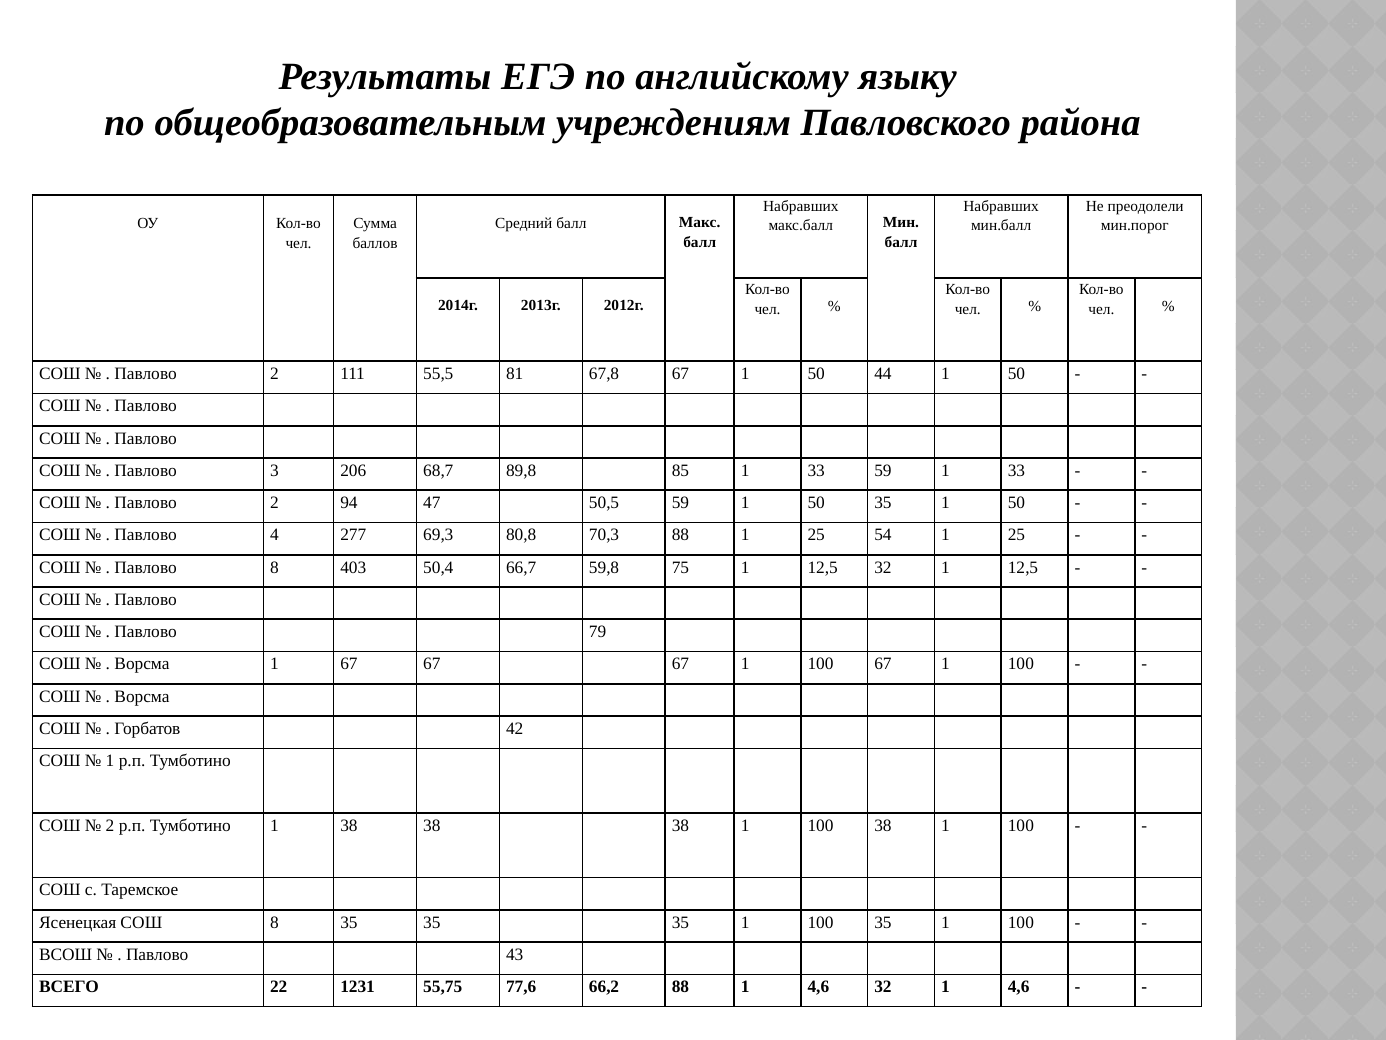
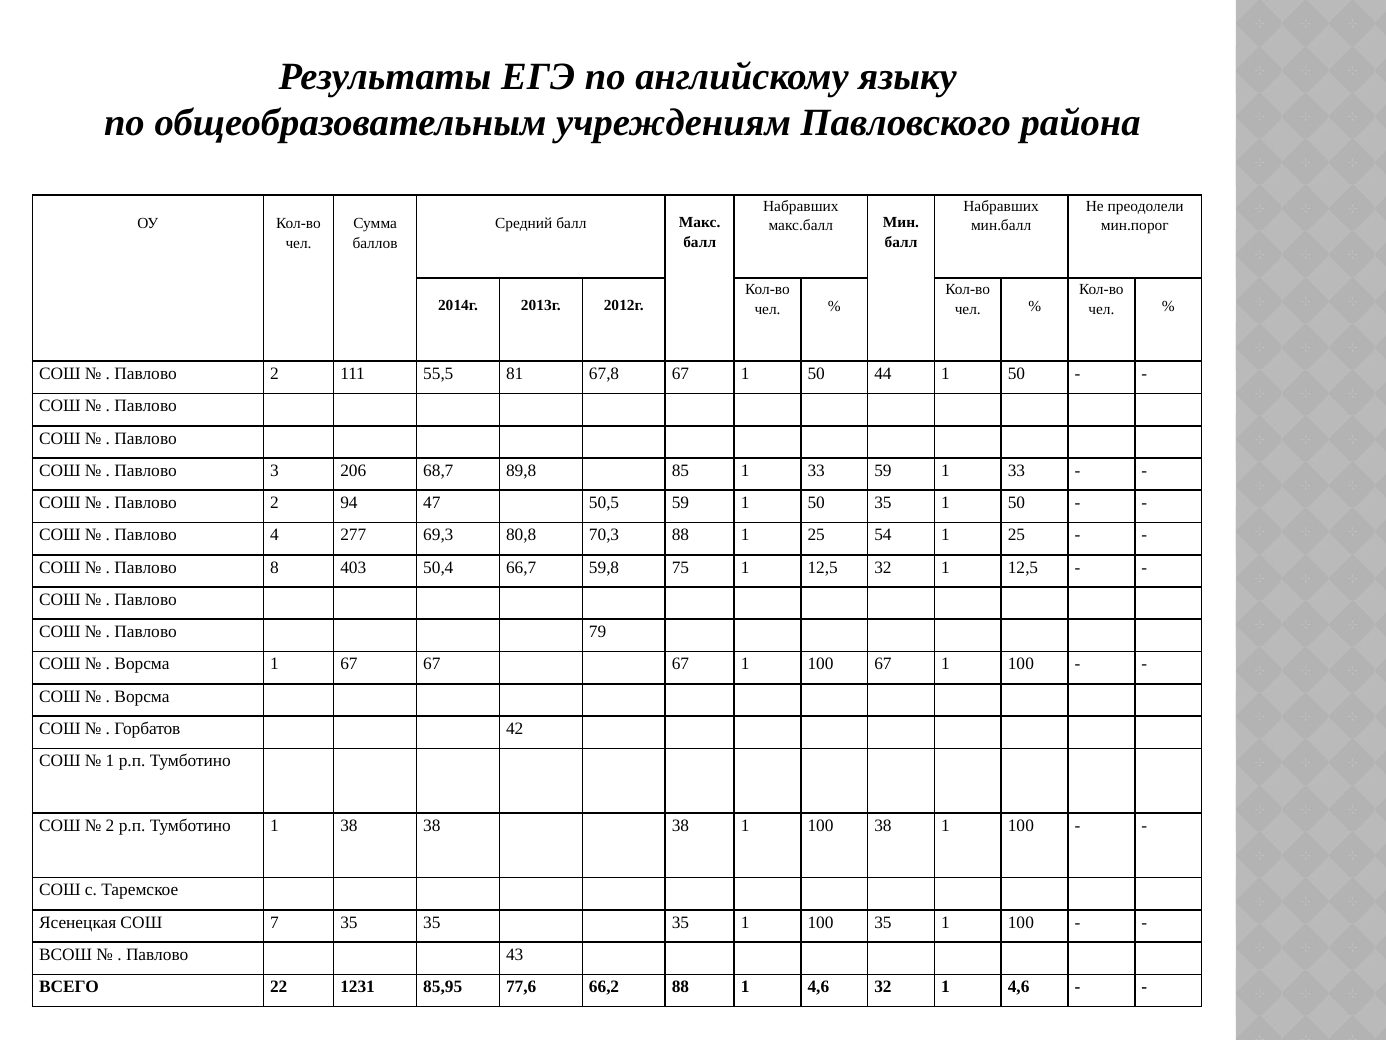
СОШ 8: 8 -> 7
55,75: 55,75 -> 85,95
